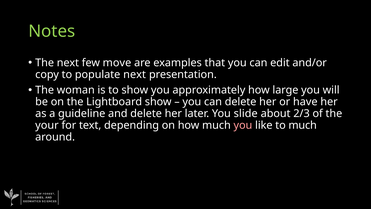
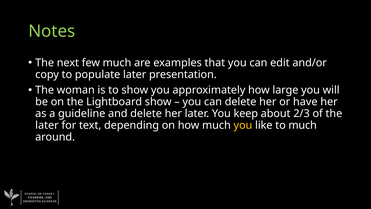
few move: move -> much
populate next: next -> later
slide: slide -> keep
your at (47, 125): your -> later
you at (243, 125) colour: pink -> yellow
